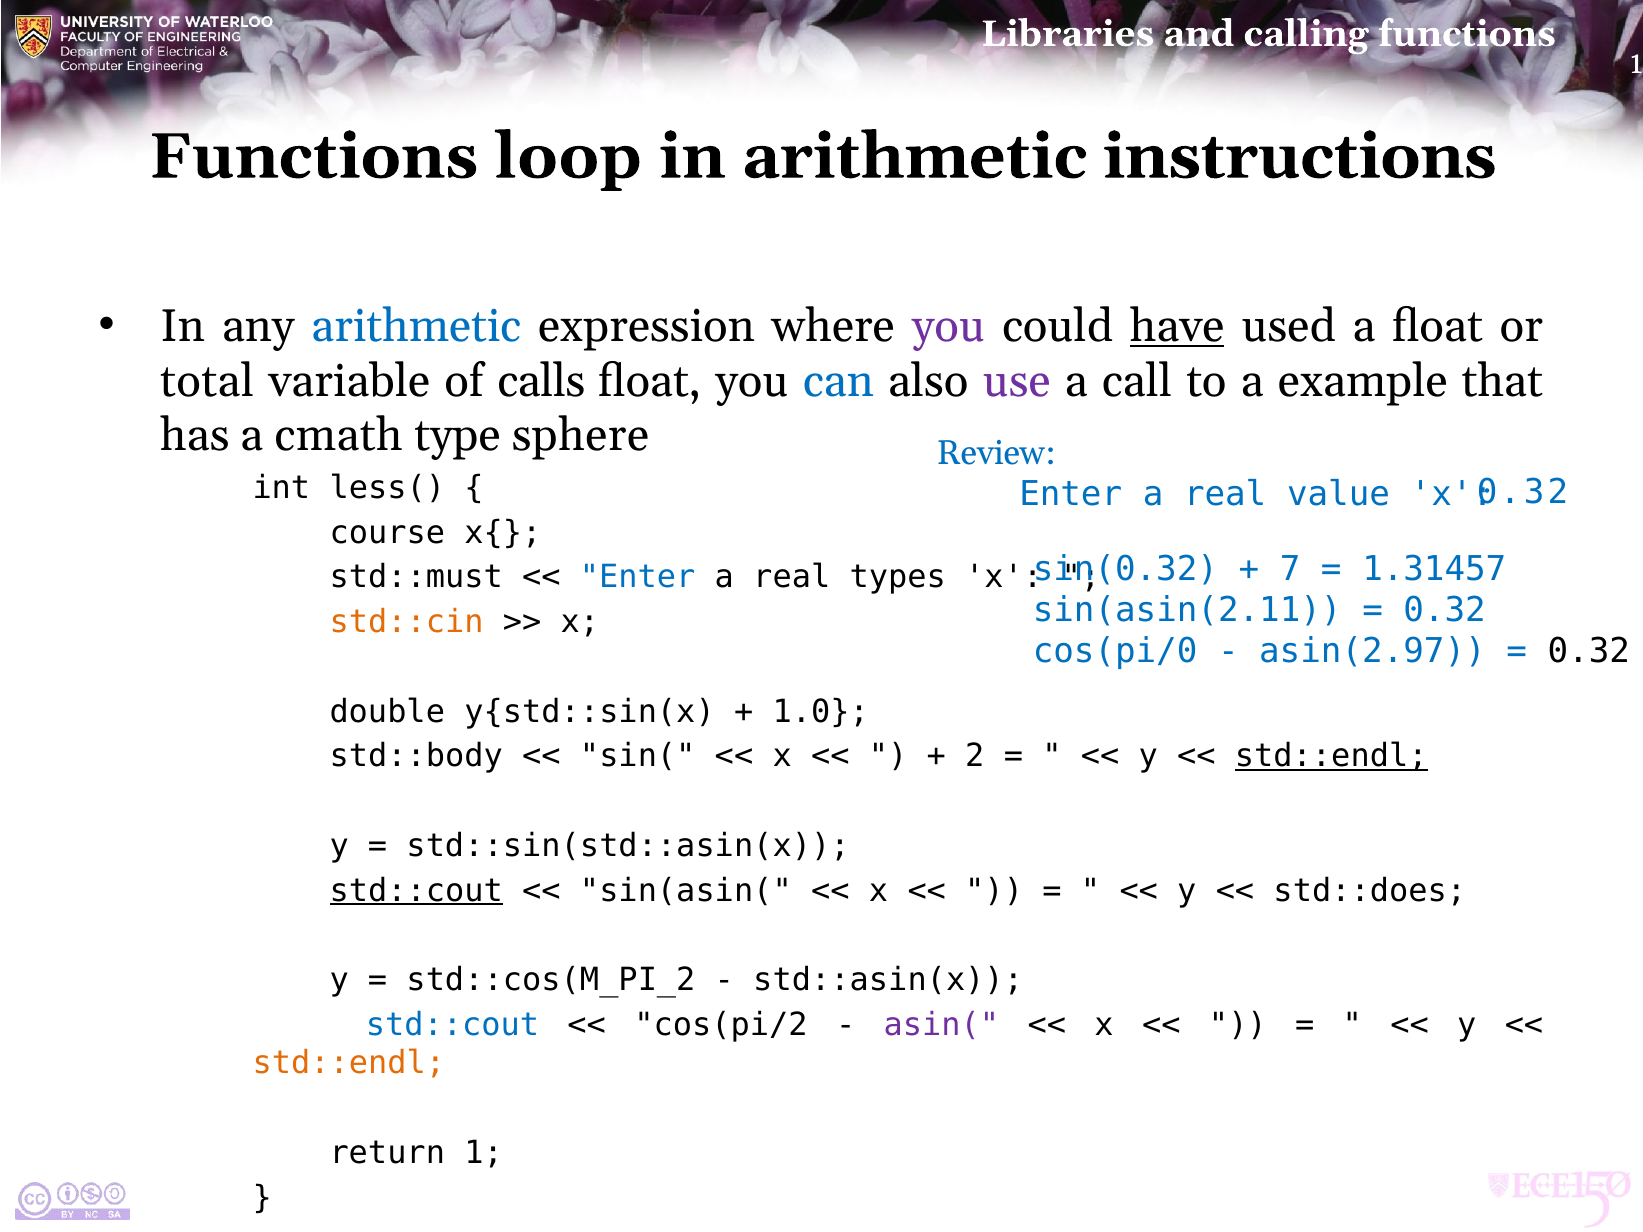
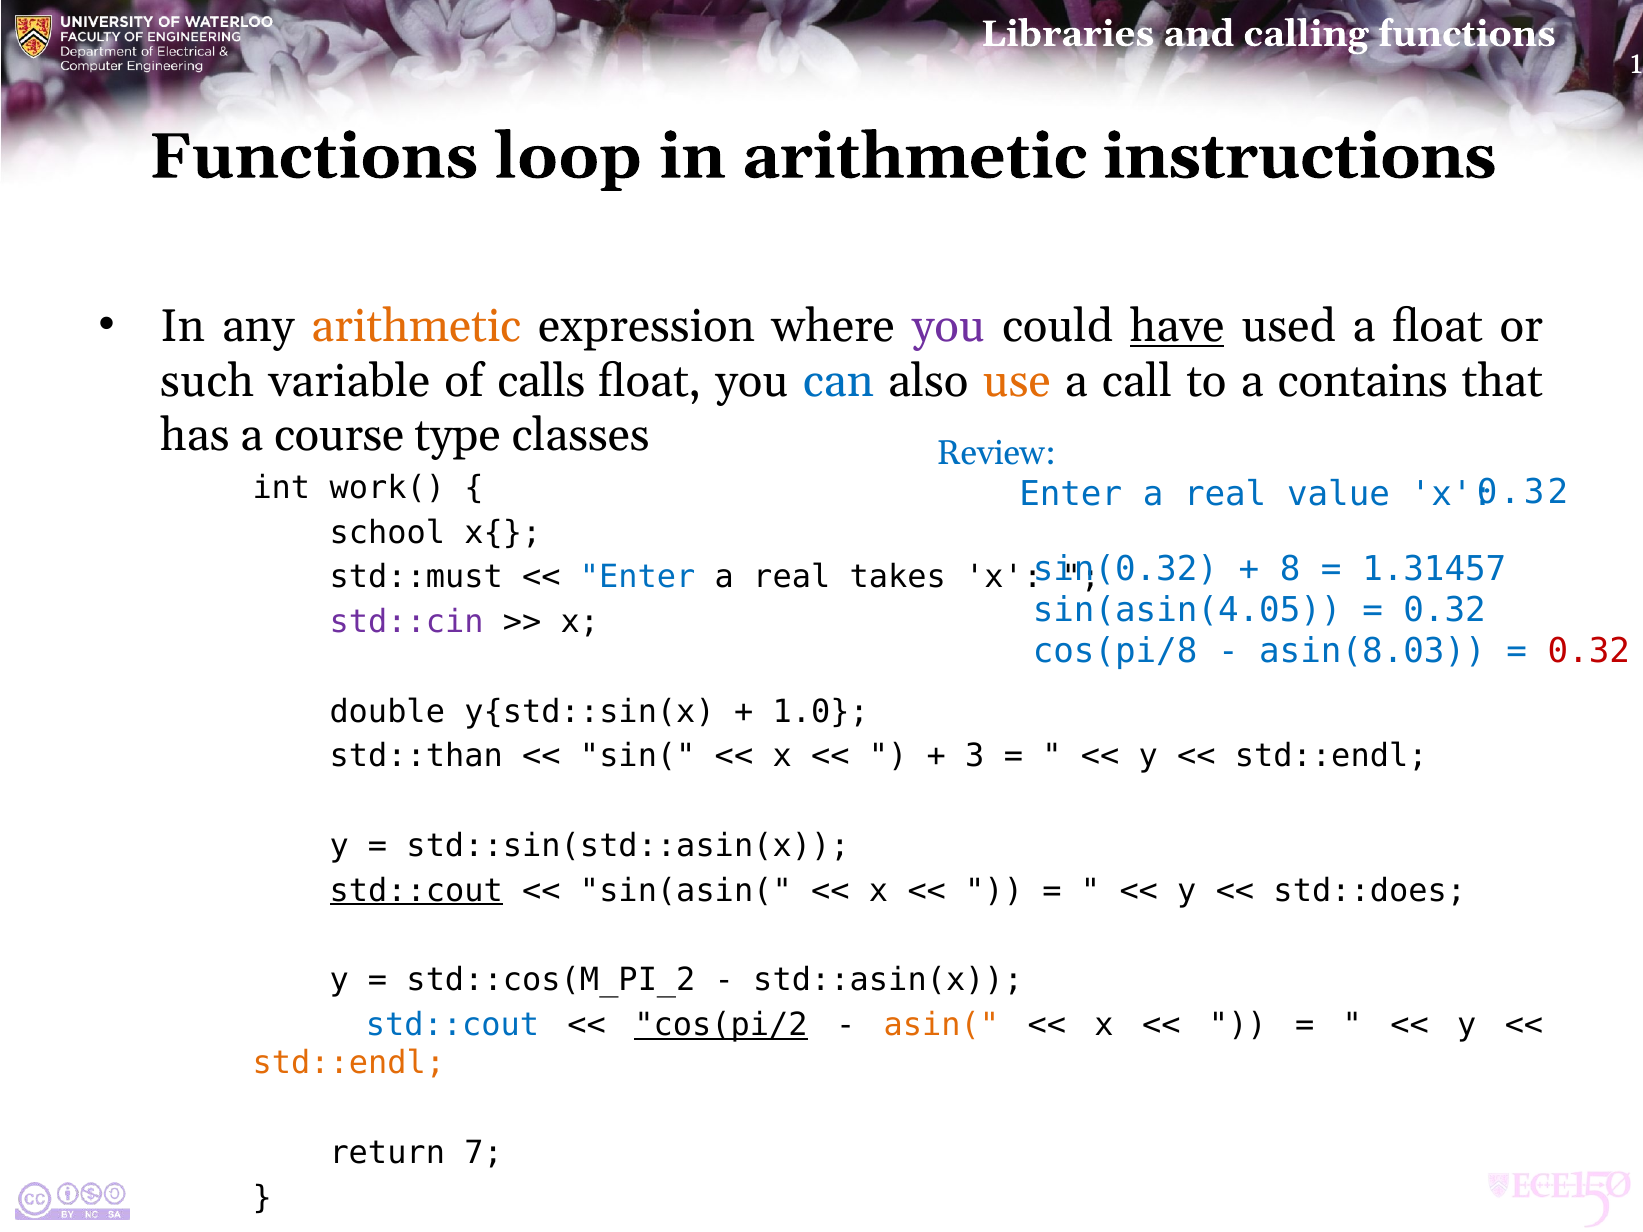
arithmetic at (416, 326) colour: blue -> orange
total: total -> such
use colour: purple -> orange
example: example -> contains
cmath: cmath -> course
sphere: sphere -> classes
less(: less( -> work(
course: course -> school
7: 7 -> 8
types: types -> takes
sin(asin(2.11: sin(asin(2.11 -> sin(asin(4.05
std::cin colour: orange -> purple
cos(pi/0: cos(pi/0 -> cos(pi/8
asin(2.97: asin(2.97 -> asin(8.03
0.32 at (1589, 651) colour: black -> red
std::body: std::body -> std::than
2: 2 -> 3
std::endl at (1331, 756) underline: present -> none
cos(pi/2 underline: none -> present
asin( colour: purple -> orange
1: 1 -> 7
